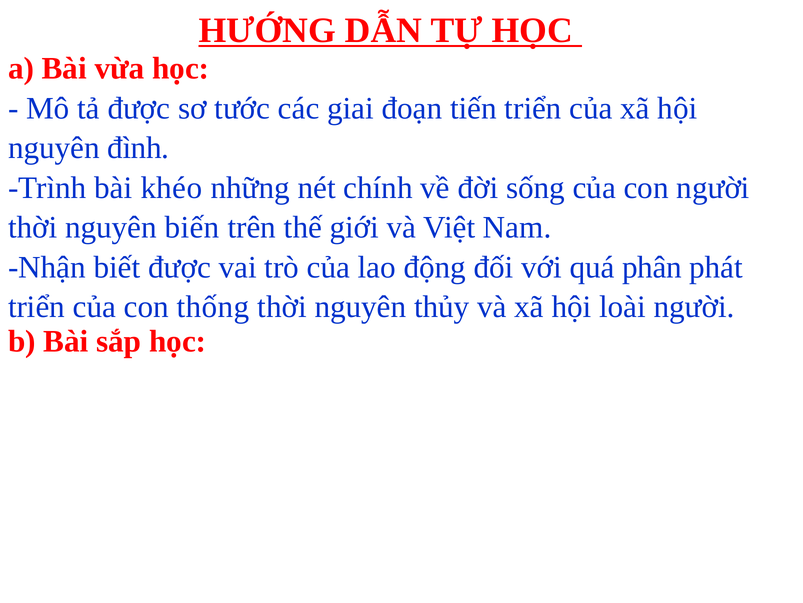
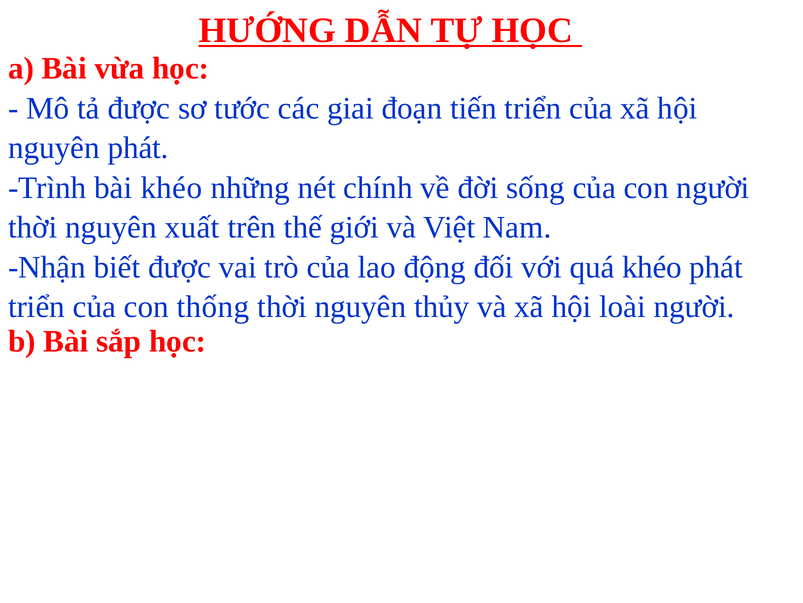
nguyên đình: đình -> phát
biến: biến -> xuất
quá phân: phân -> khéo
